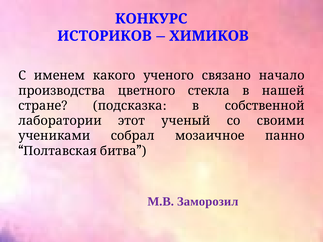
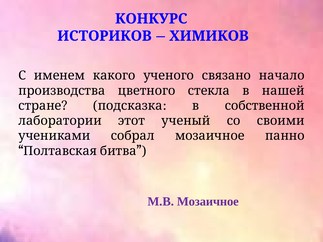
М.В Заморозил: Заморозил -> Мозаичное
